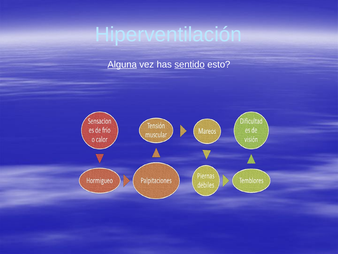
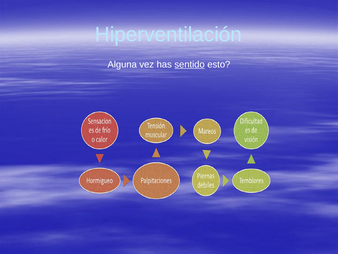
Alguna underline: present -> none
